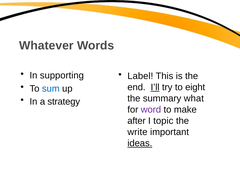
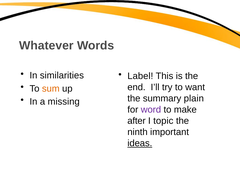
supporting: supporting -> similarities
I’ll underline: present -> none
eight: eight -> want
sum colour: blue -> orange
what: what -> plain
strategy: strategy -> missing
write: write -> ninth
